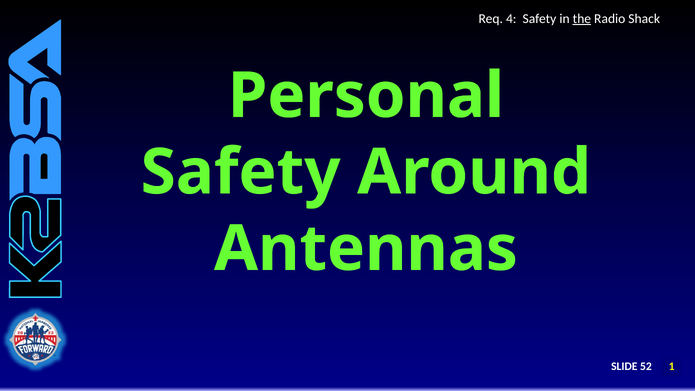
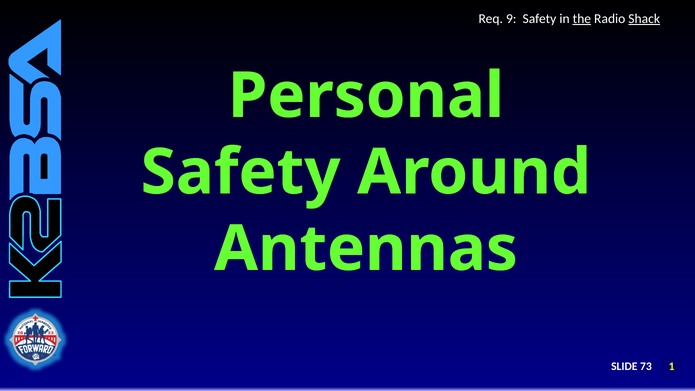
4: 4 -> 9
Shack underline: none -> present
52: 52 -> 73
